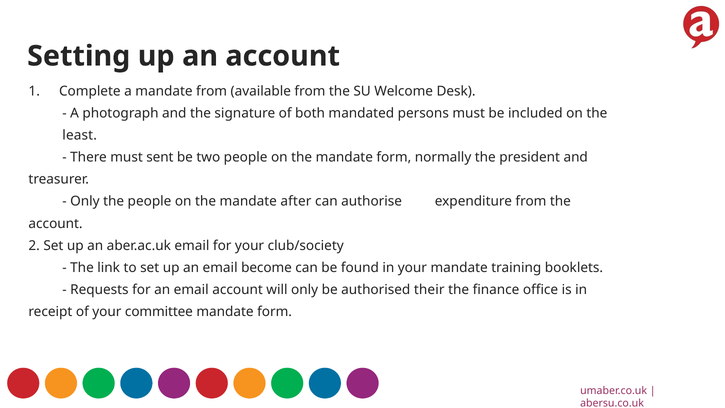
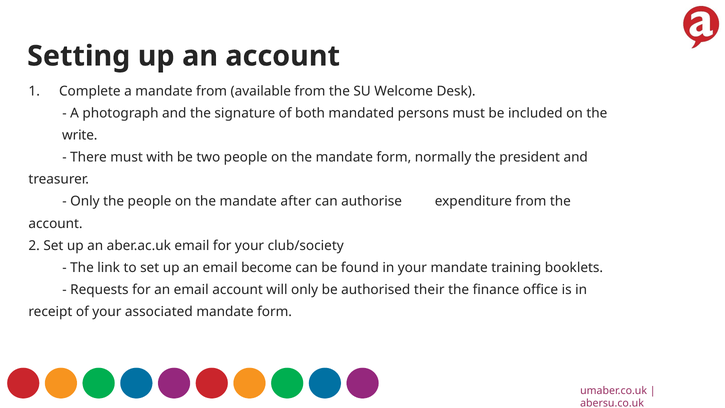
least: least -> write
sent: sent -> with
committee: committee -> associated
